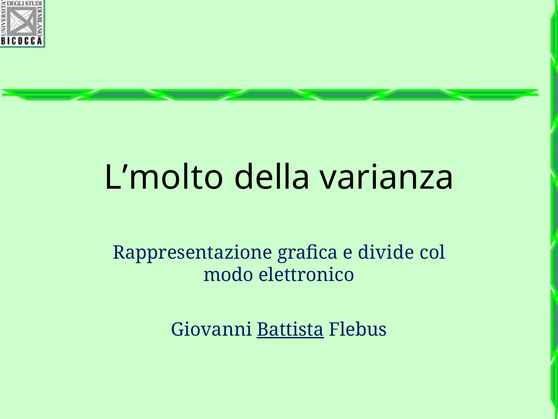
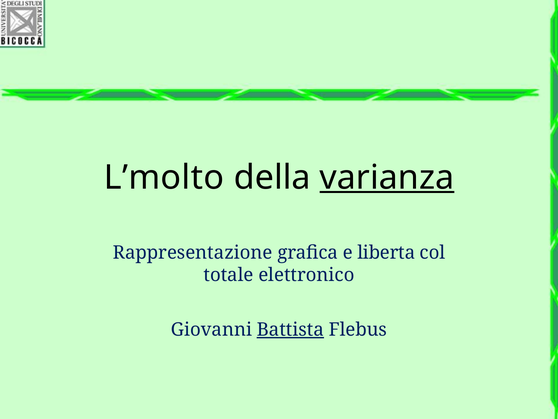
varianza underline: none -> present
divide: divide -> liberta
modo: modo -> totale
